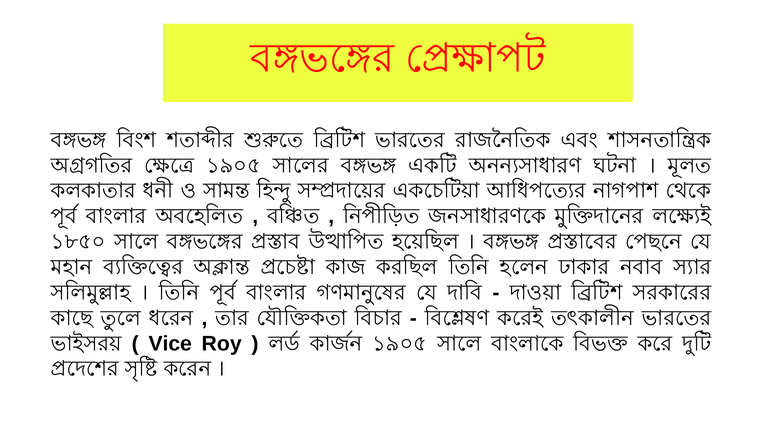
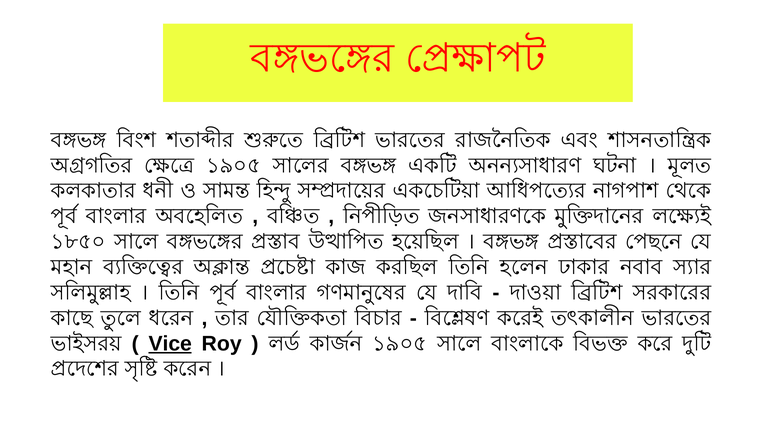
Vice underline: none -> present
